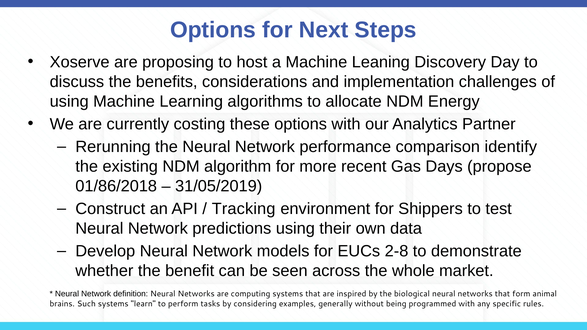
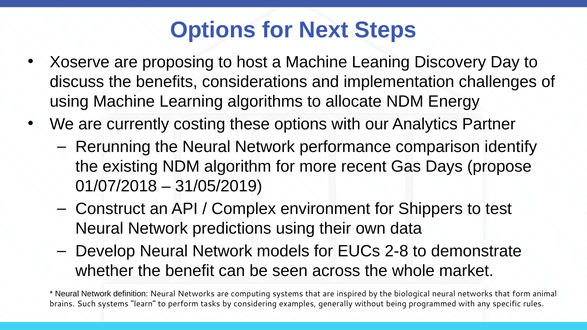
01/86/2018: 01/86/2018 -> 01/07/2018
Tracking: Tracking -> Complex
